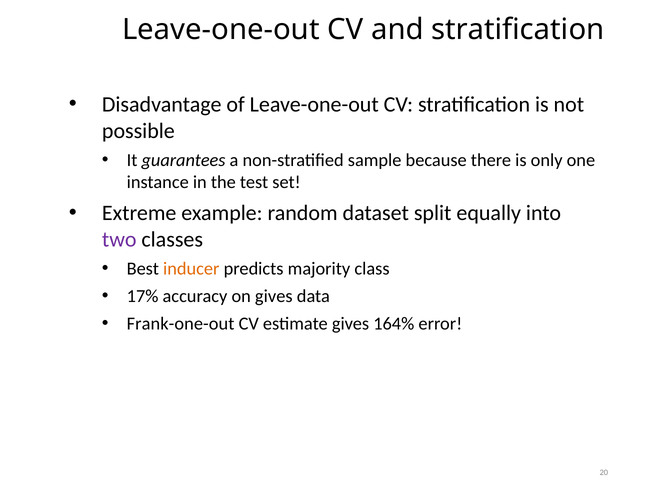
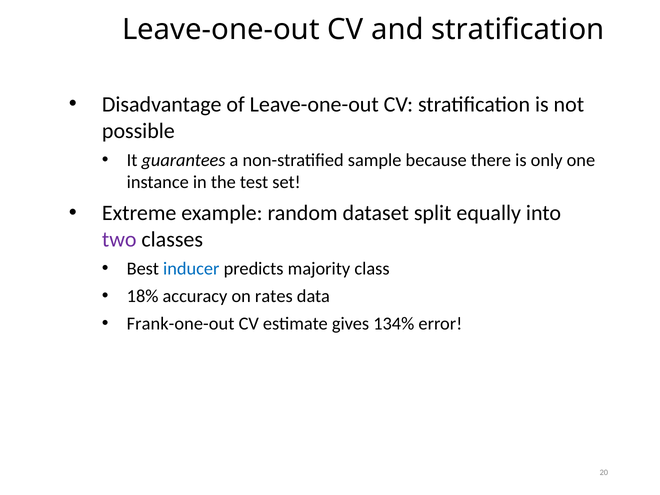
inducer colour: orange -> blue
17%: 17% -> 18%
on gives: gives -> rates
164%: 164% -> 134%
